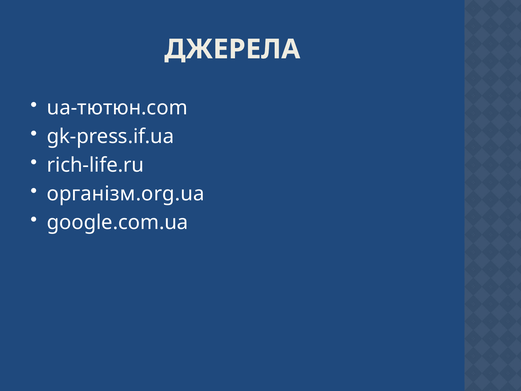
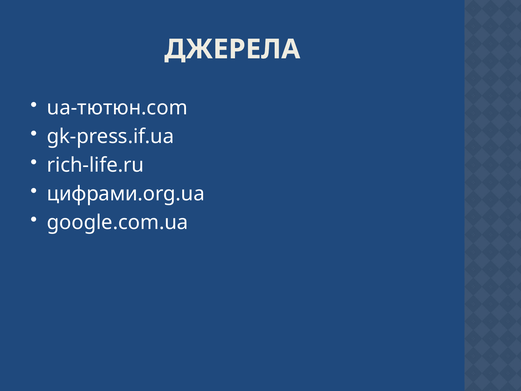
організм.org.ua: організм.org.ua -> цифрами.org.ua
